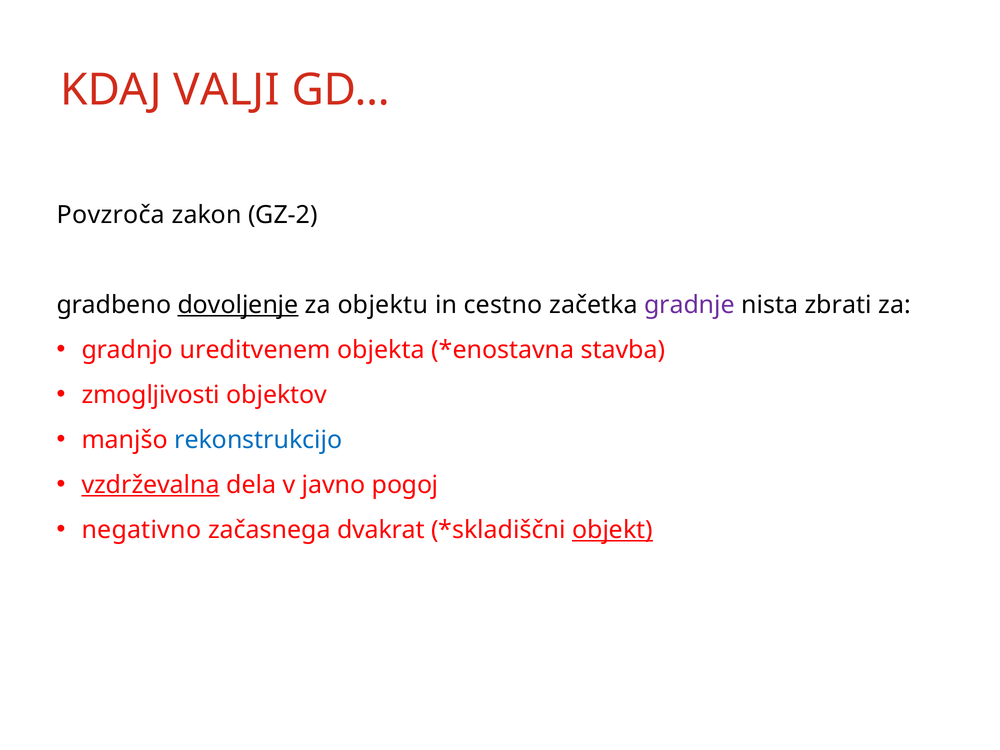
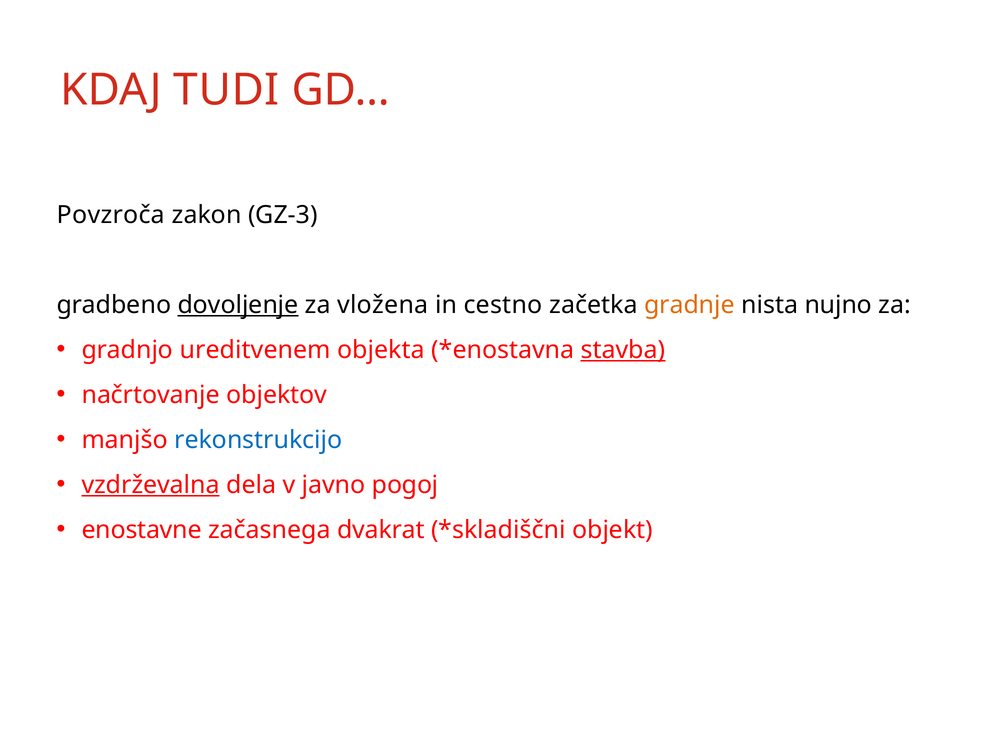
VALJI: VALJI -> TUDI
GZ-2: GZ-2 -> GZ-3
objektu: objektu -> vložena
gradnje colour: purple -> orange
zbrati: zbrati -> nujno
stavba underline: none -> present
zmogljivosti: zmogljivosti -> načrtovanje
negativno: negativno -> enostavne
objekt underline: present -> none
